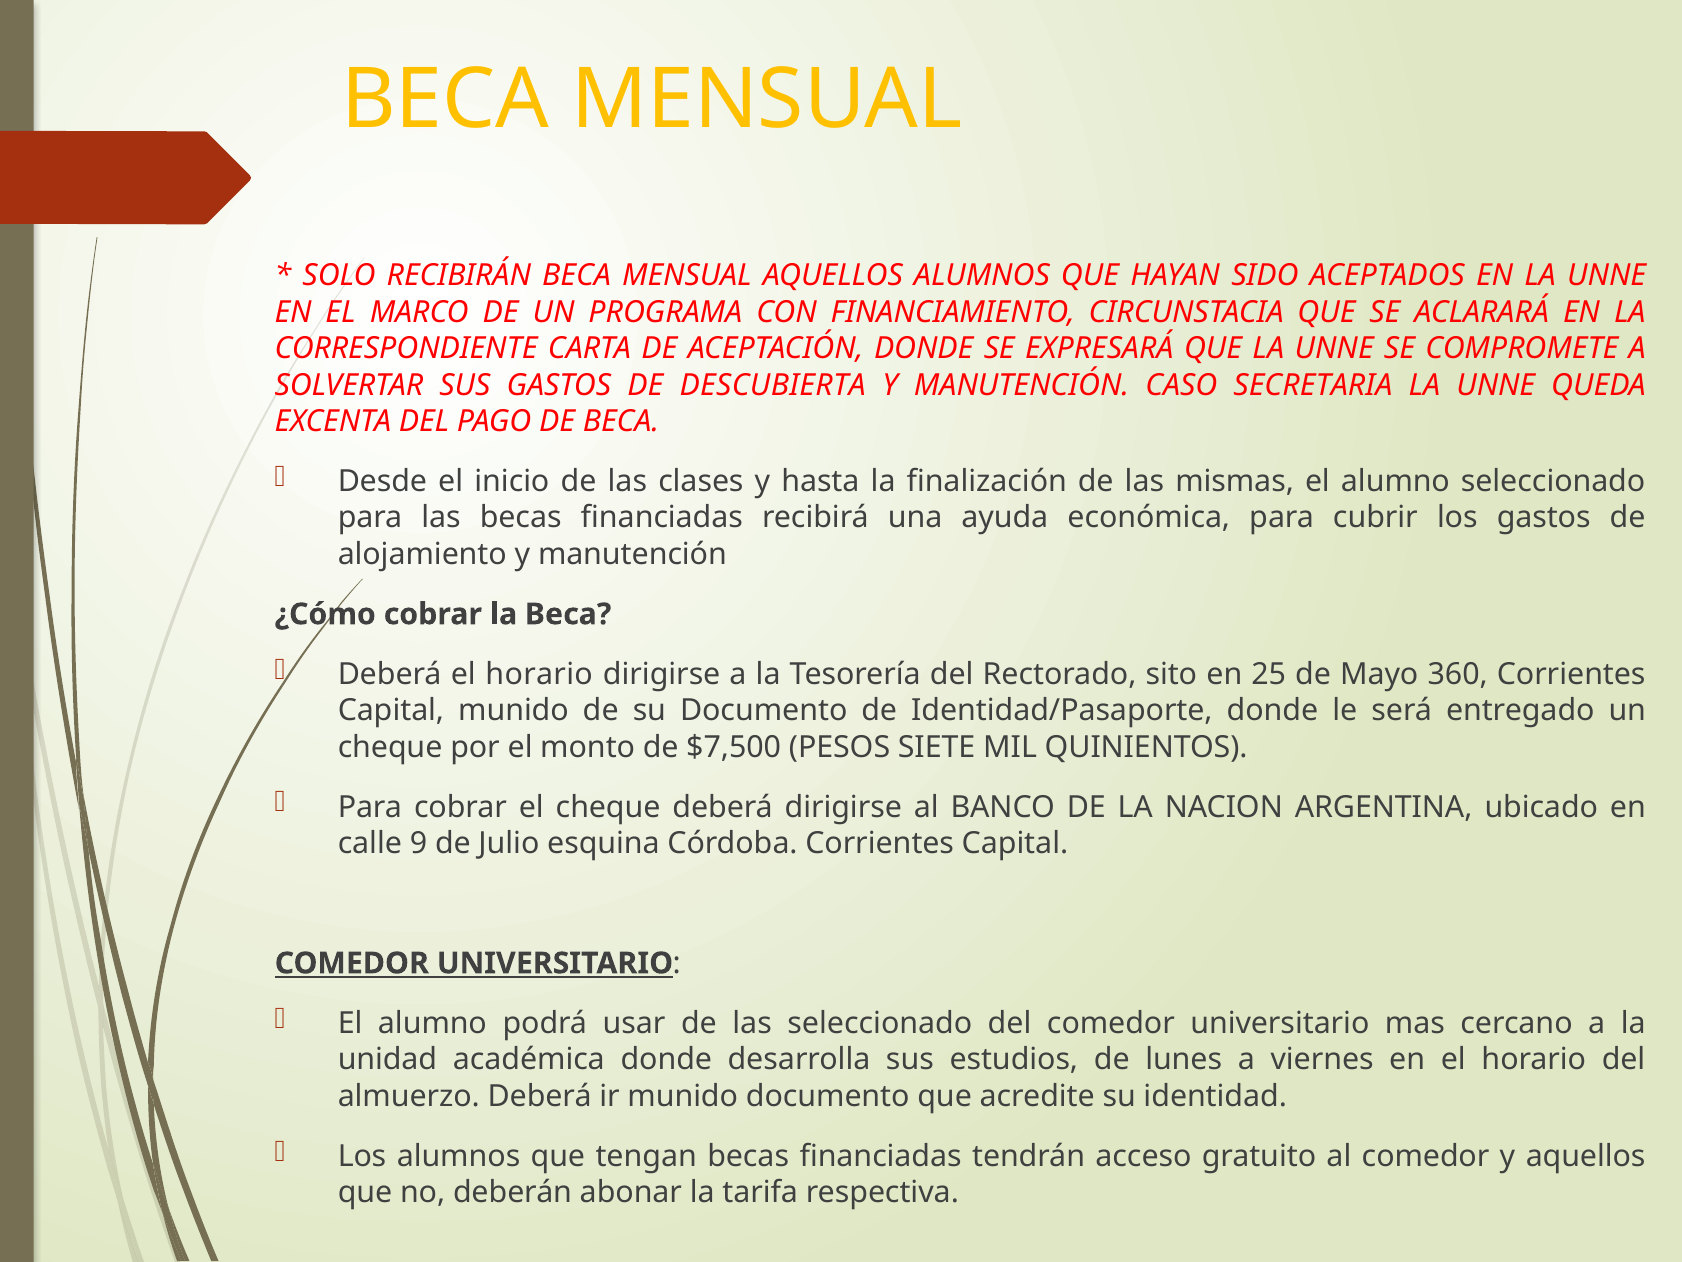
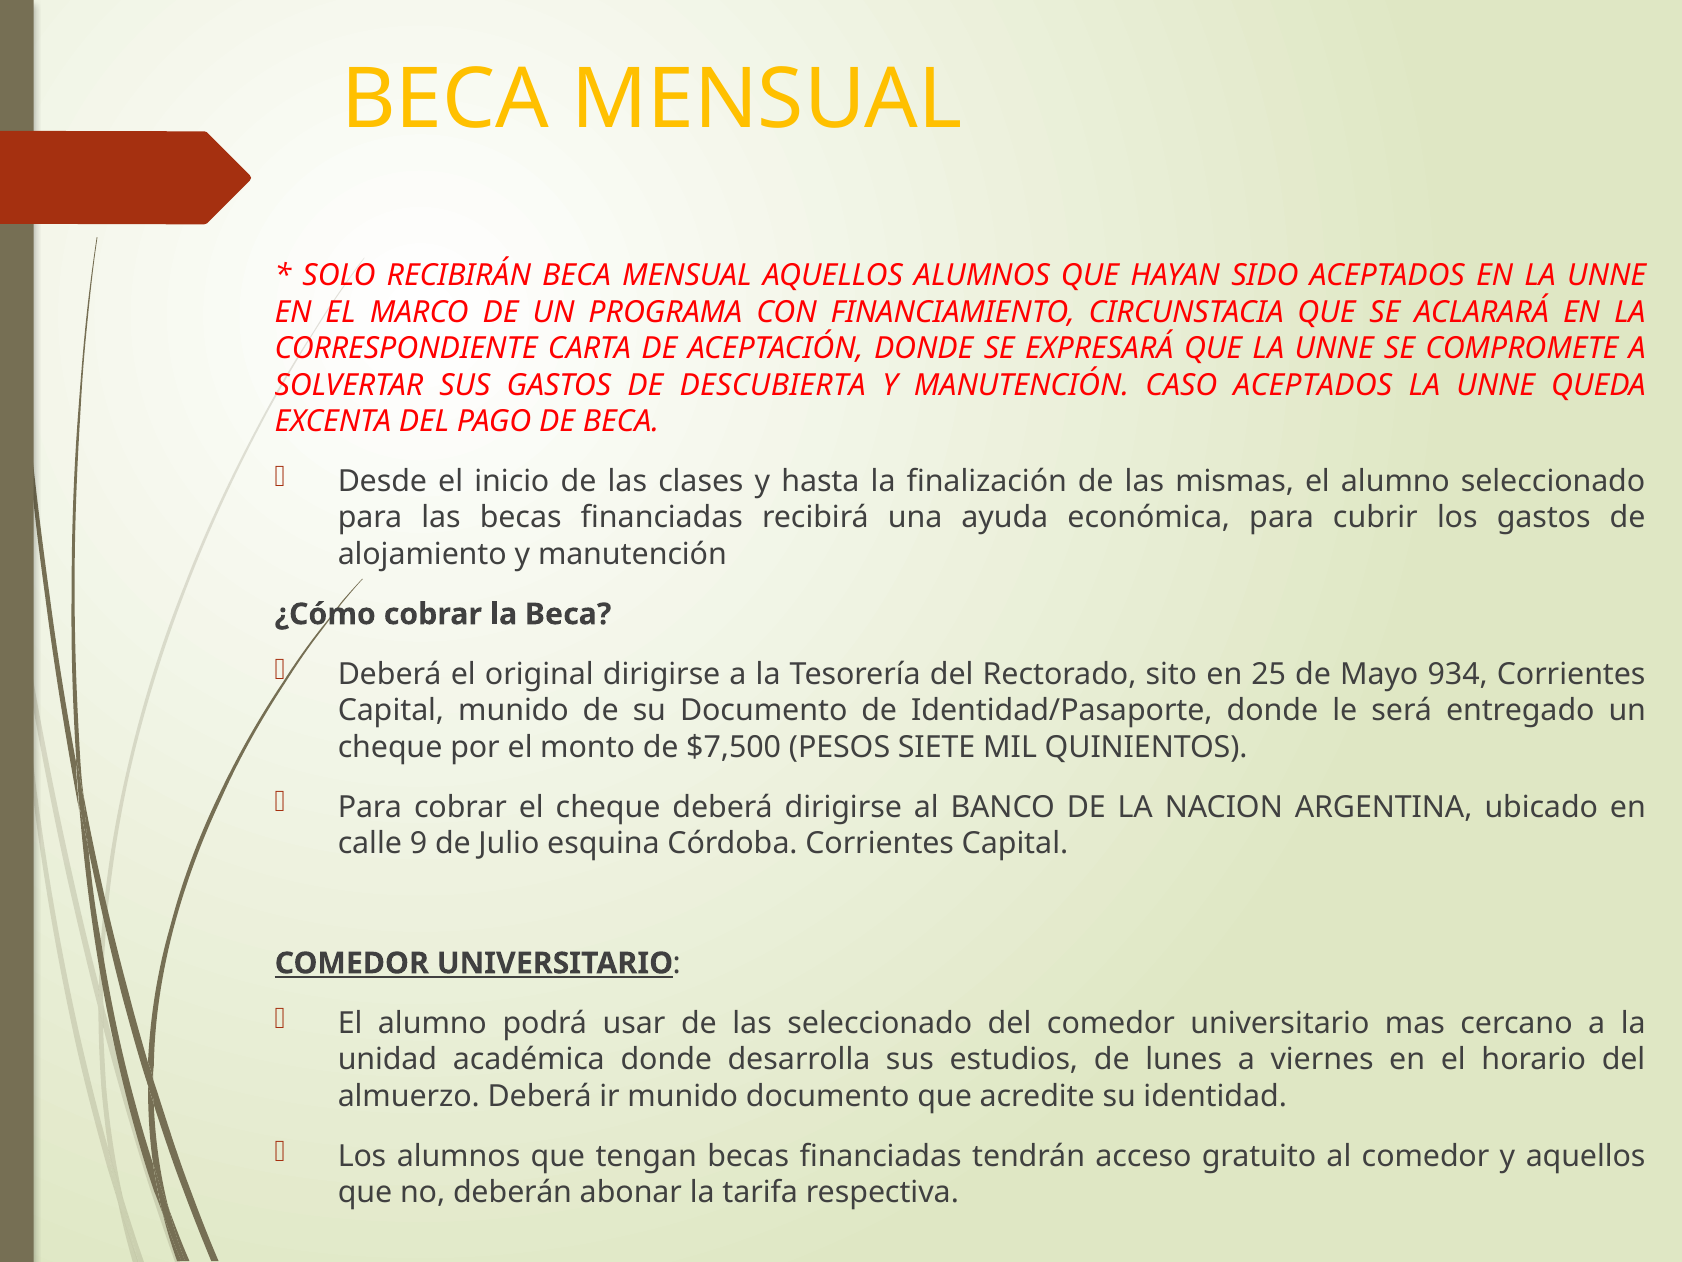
CASO SECRETARIA: SECRETARIA -> ACEPTADOS
Deberá el horario: horario -> original
360: 360 -> 934
